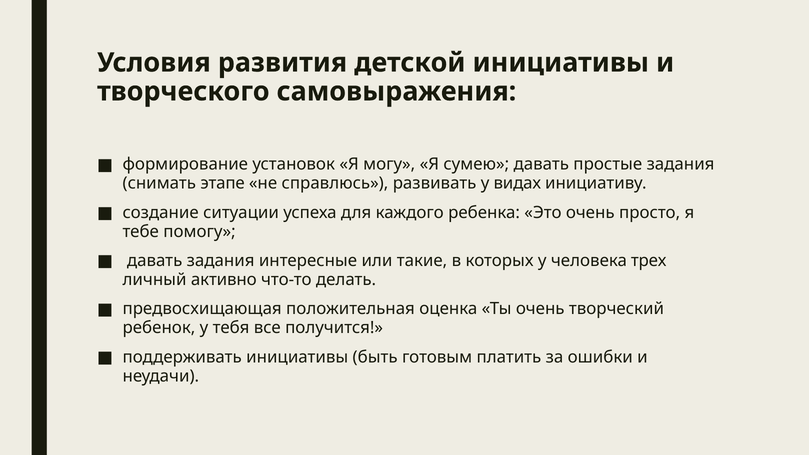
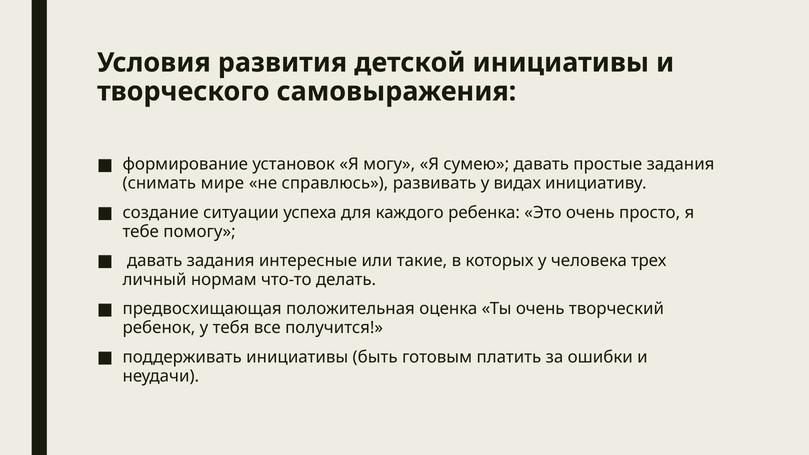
этапе: этапе -> мире
активно: активно -> нормам
